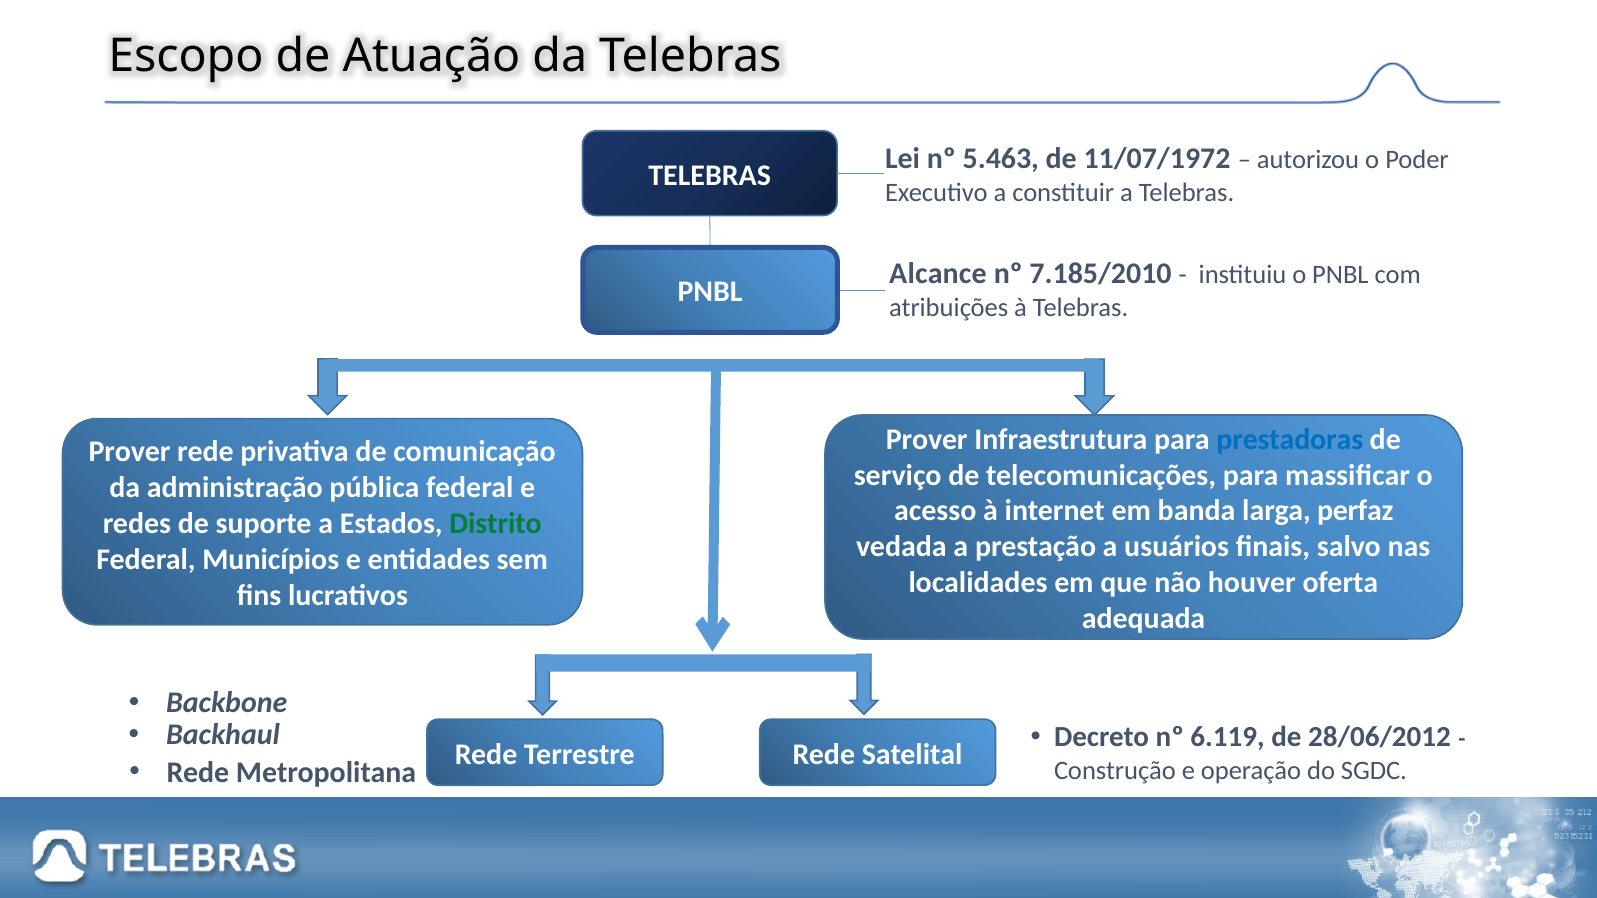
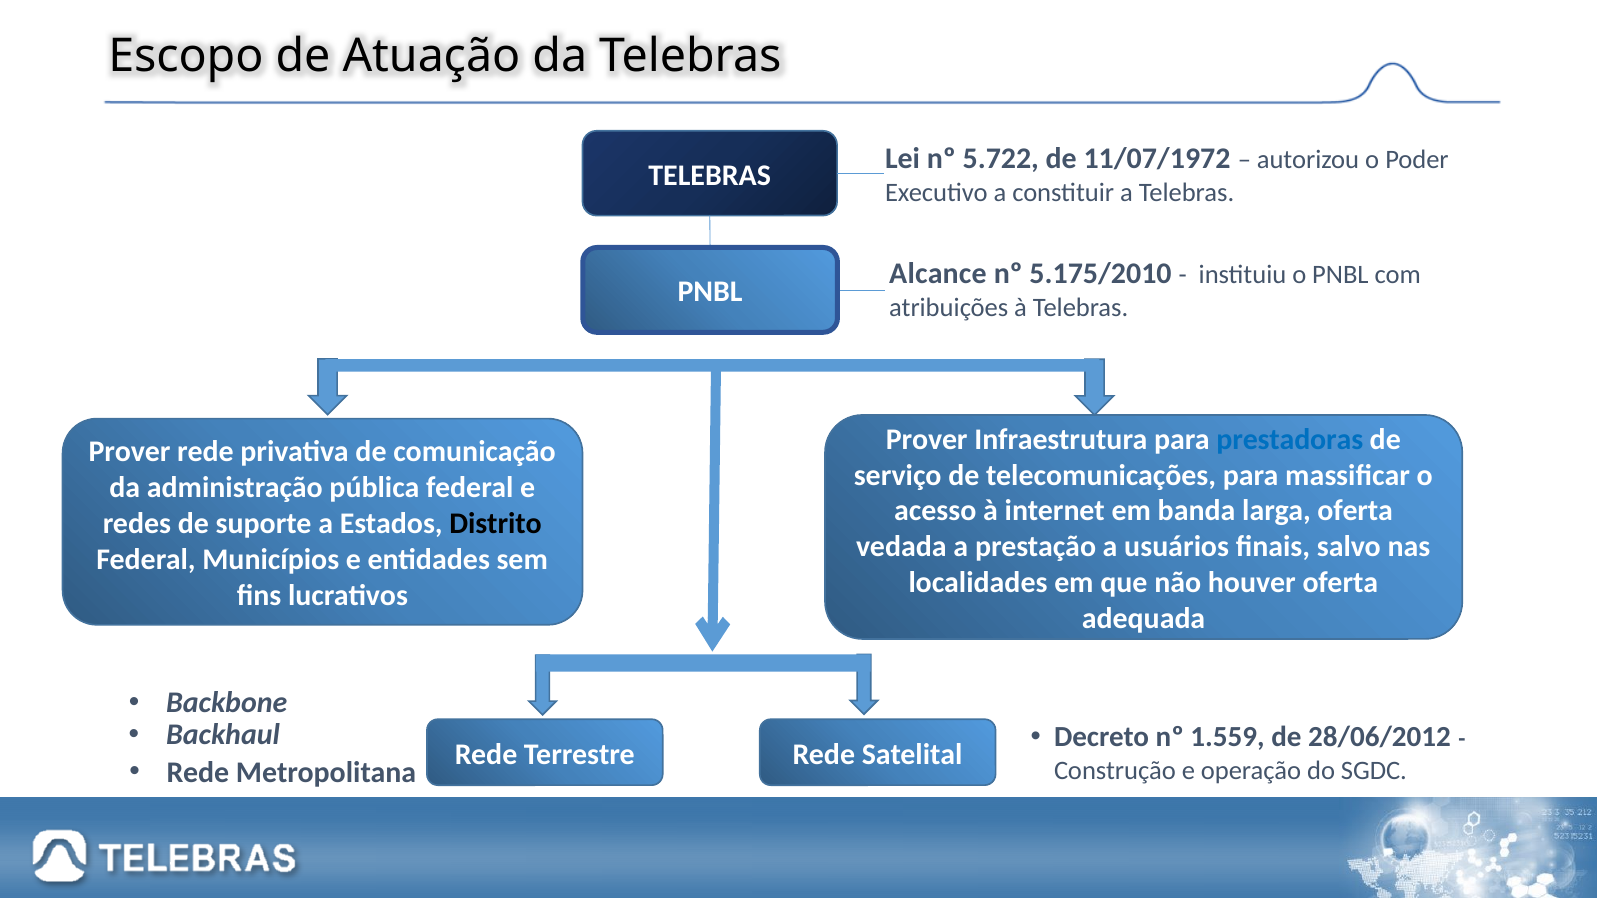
5.463: 5.463 -> 5.722
7.185/2010: 7.185/2010 -> 5.175/2010
larga perfaz: perfaz -> oferta
Distrito colour: green -> black
6.119: 6.119 -> 1.559
